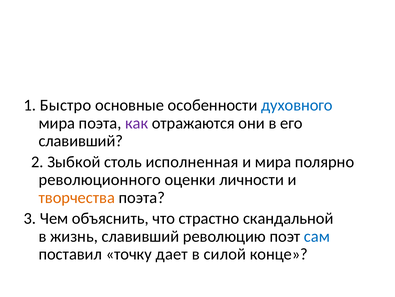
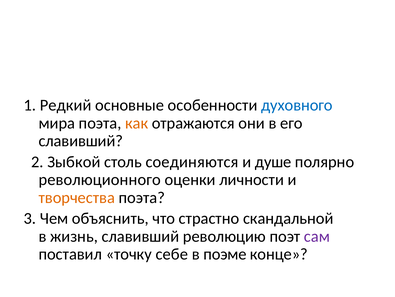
Быстро: Быстро -> Редкий
как colour: purple -> orange
исполненная: исполненная -> соединяются
и мира: мира -> душе
сам colour: blue -> purple
дает: дает -> себе
силой: силой -> поэме
